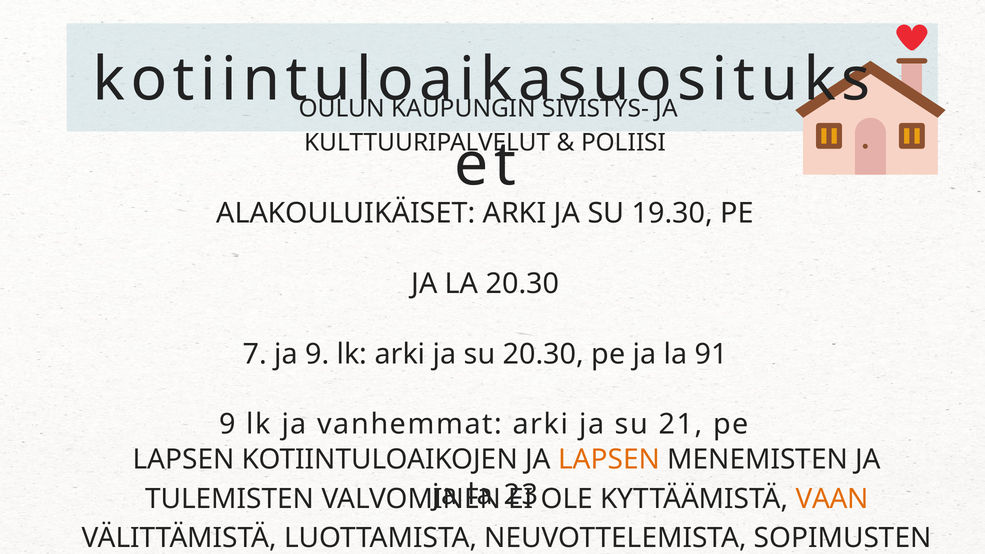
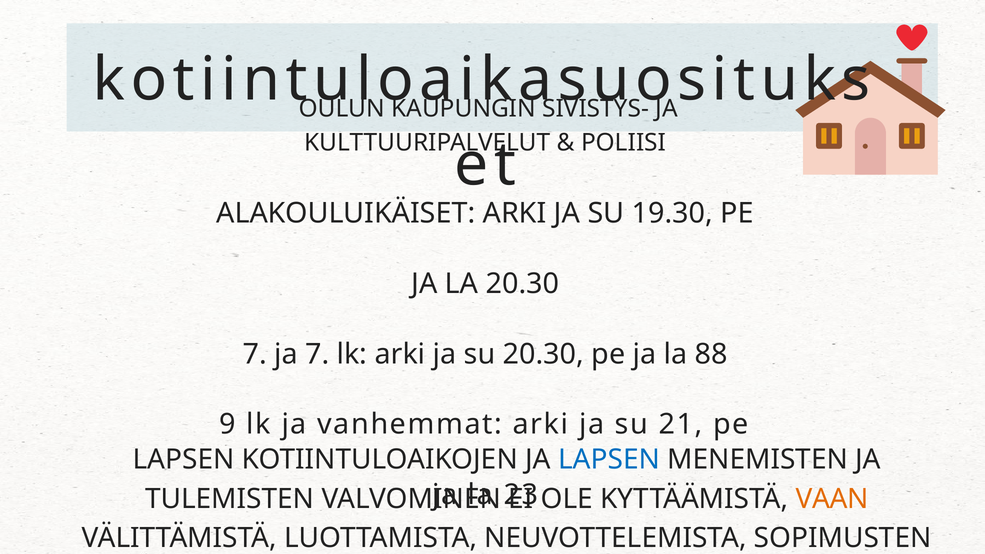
ja 9: 9 -> 7
91: 91 -> 88
LAPSEN at (609, 460) colour: orange -> blue
